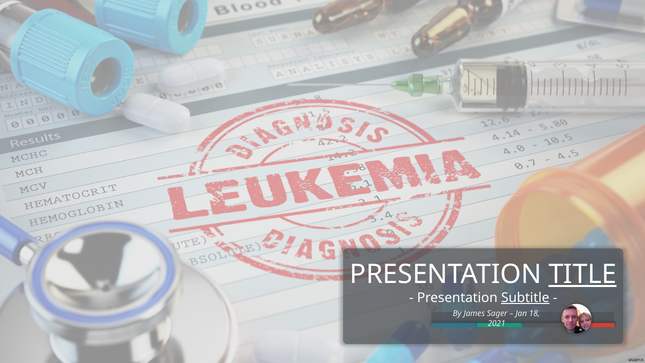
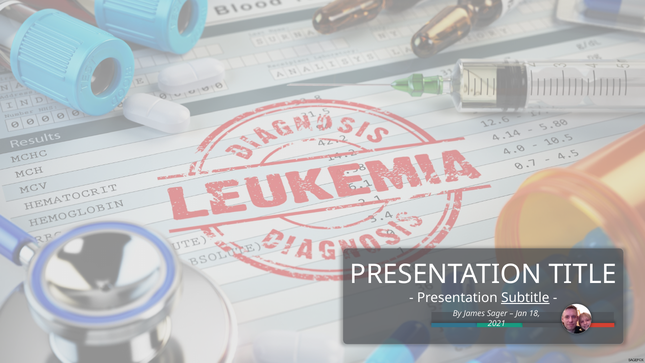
TITLE underline: present -> none
